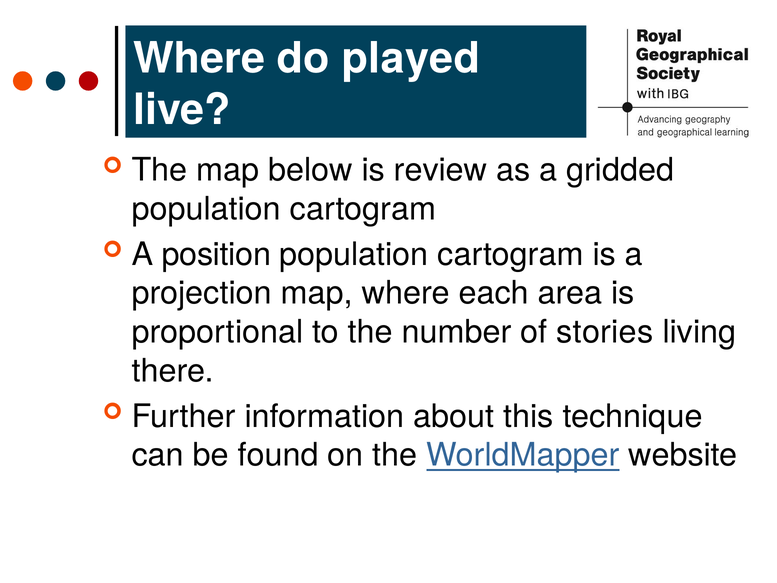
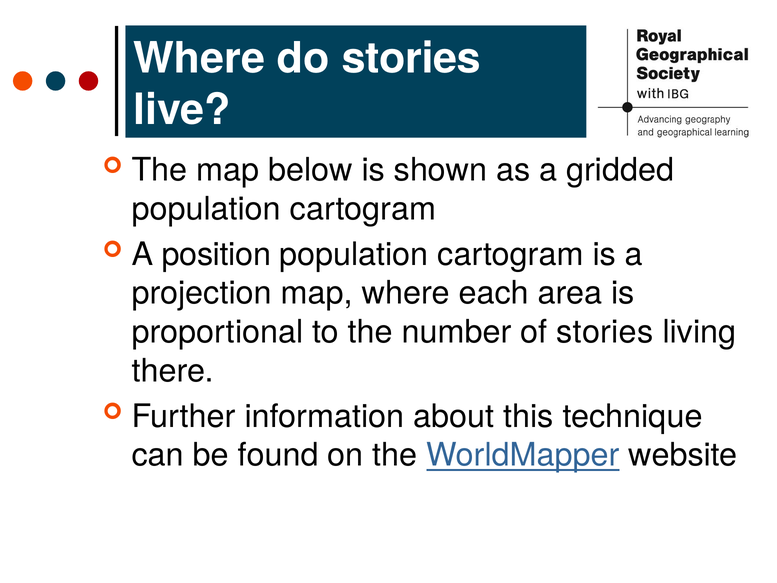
do played: played -> stories
review: review -> shown
